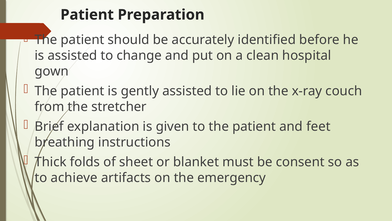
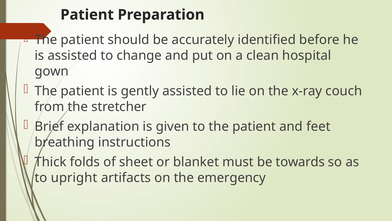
consent: consent -> towards
achieve: achieve -> upright
